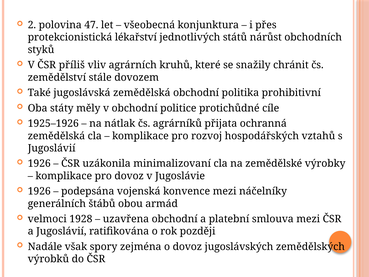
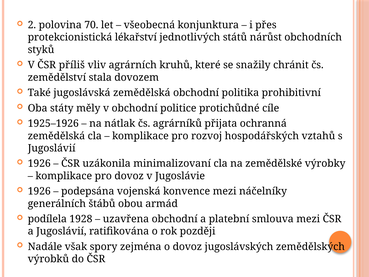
47: 47 -> 70
stále: stále -> stala
velmoci: velmoci -> podílela
